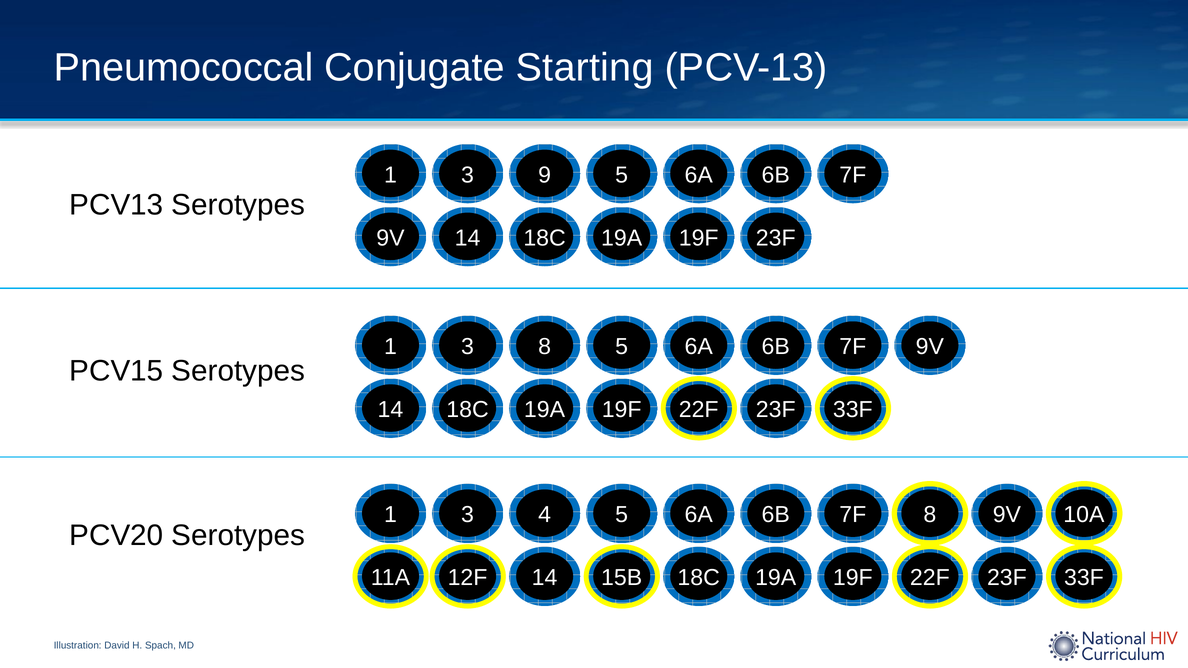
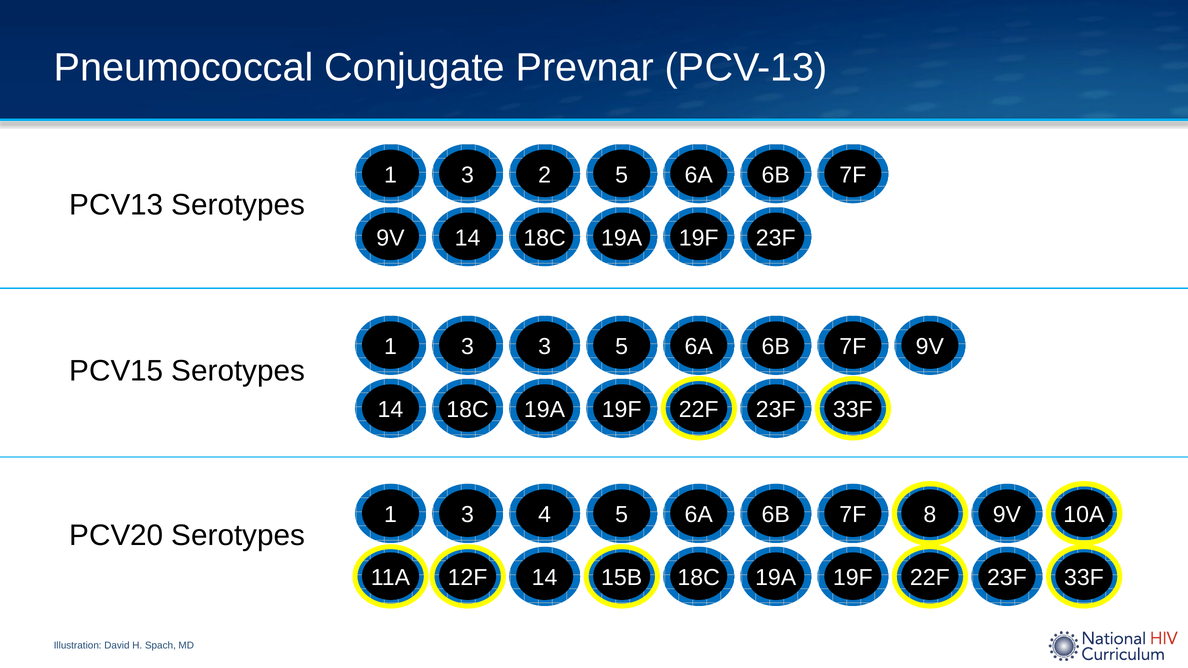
Starting: Starting -> Prevnar
9: 9 -> 2
3 8: 8 -> 3
